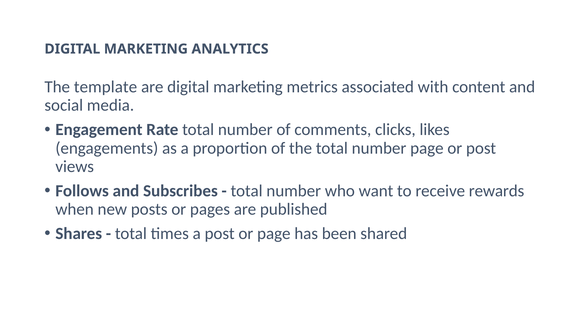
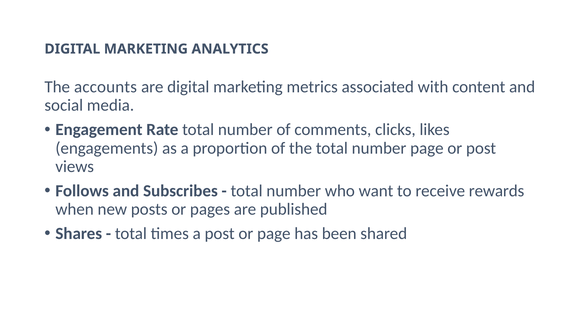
template: template -> accounts
